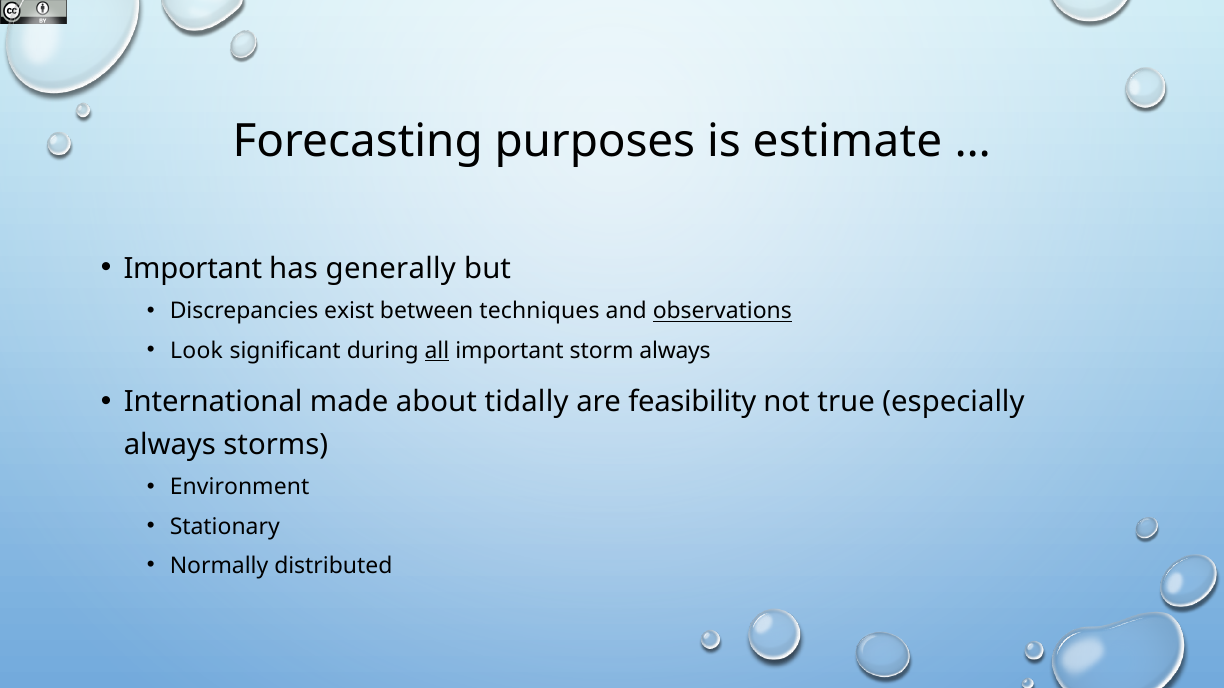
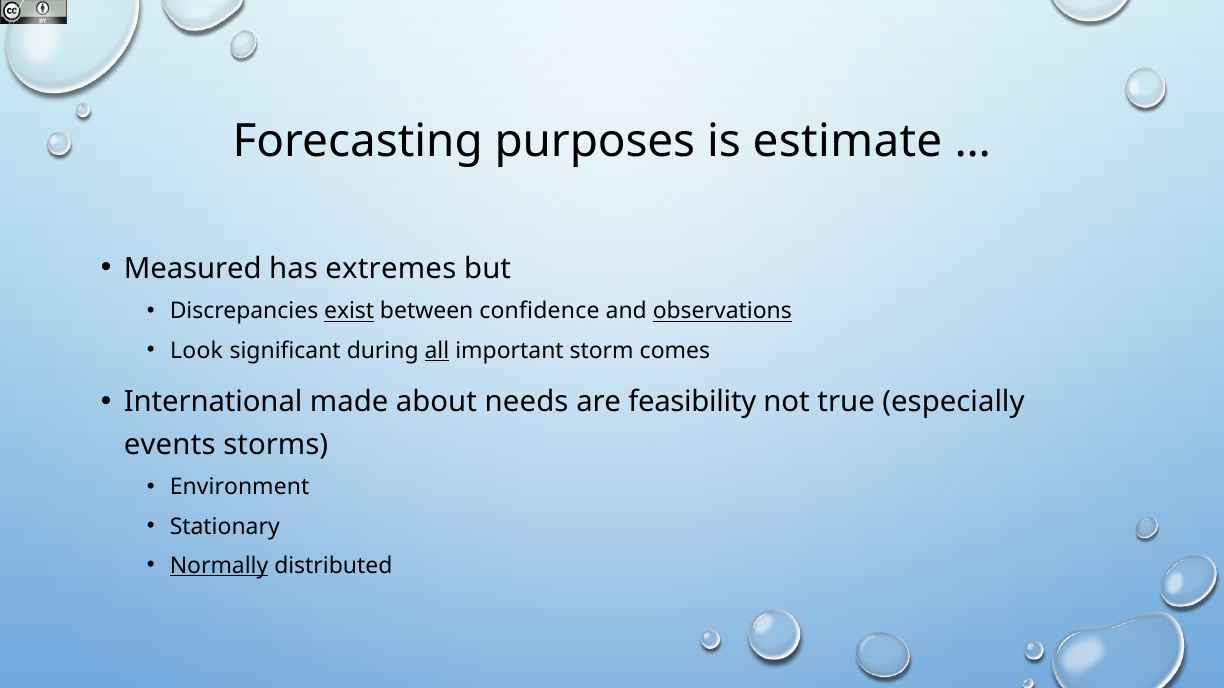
Important at (193, 269): Important -> Measured
generally: generally -> extremes
exist underline: none -> present
techniques: techniques -> confidence
storm always: always -> comes
tidally: tidally -> needs
always at (170, 445): always -> events
Normally underline: none -> present
